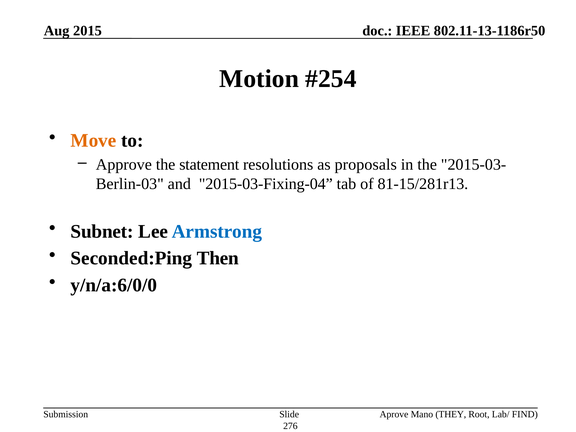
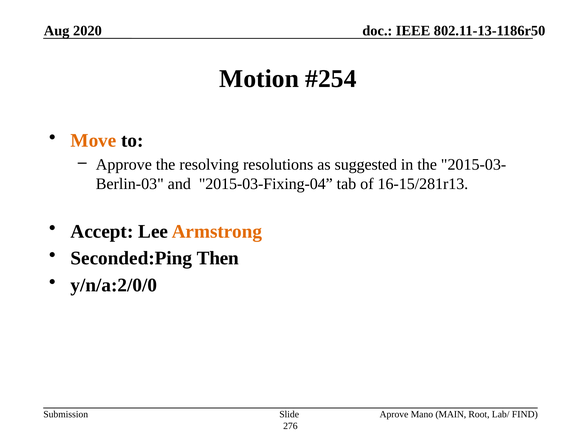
2015: 2015 -> 2020
statement: statement -> resolving
proposals: proposals -> suggested
81-15/281r13: 81-15/281r13 -> 16-15/281r13
Subnet: Subnet -> Accept
Armstrong colour: blue -> orange
y/n/a:6/0/0: y/n/a:6/0/0 -> y/n/a:2/0/0
THEY: THEY -> MAIN
